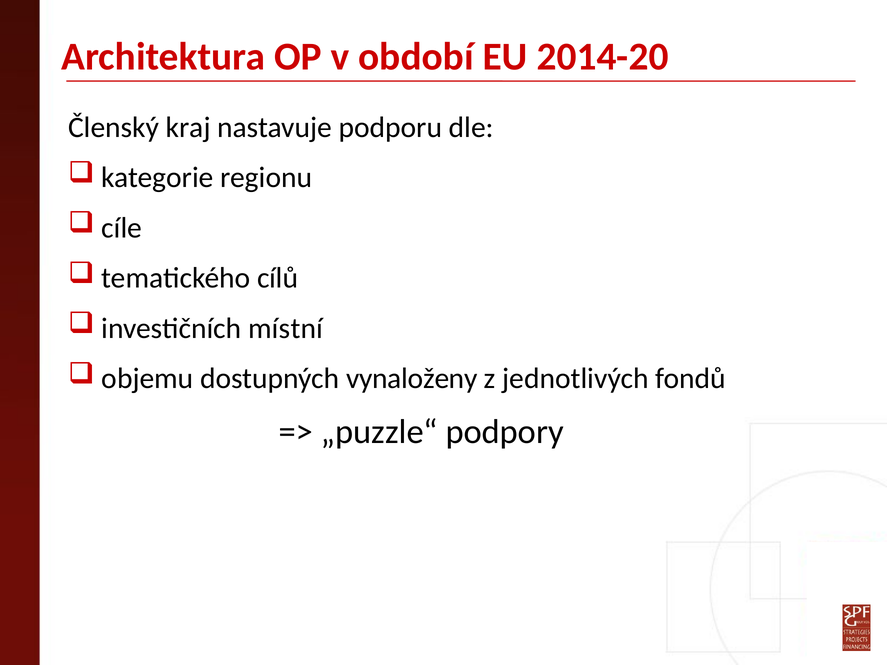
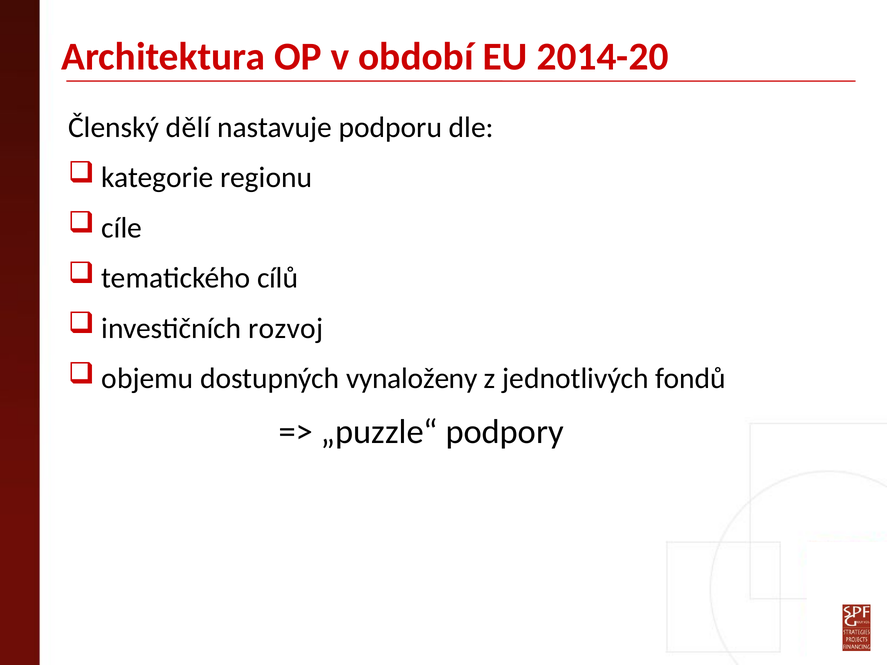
kraj: kraj -> dělí
místní: místní -> rozvoj
